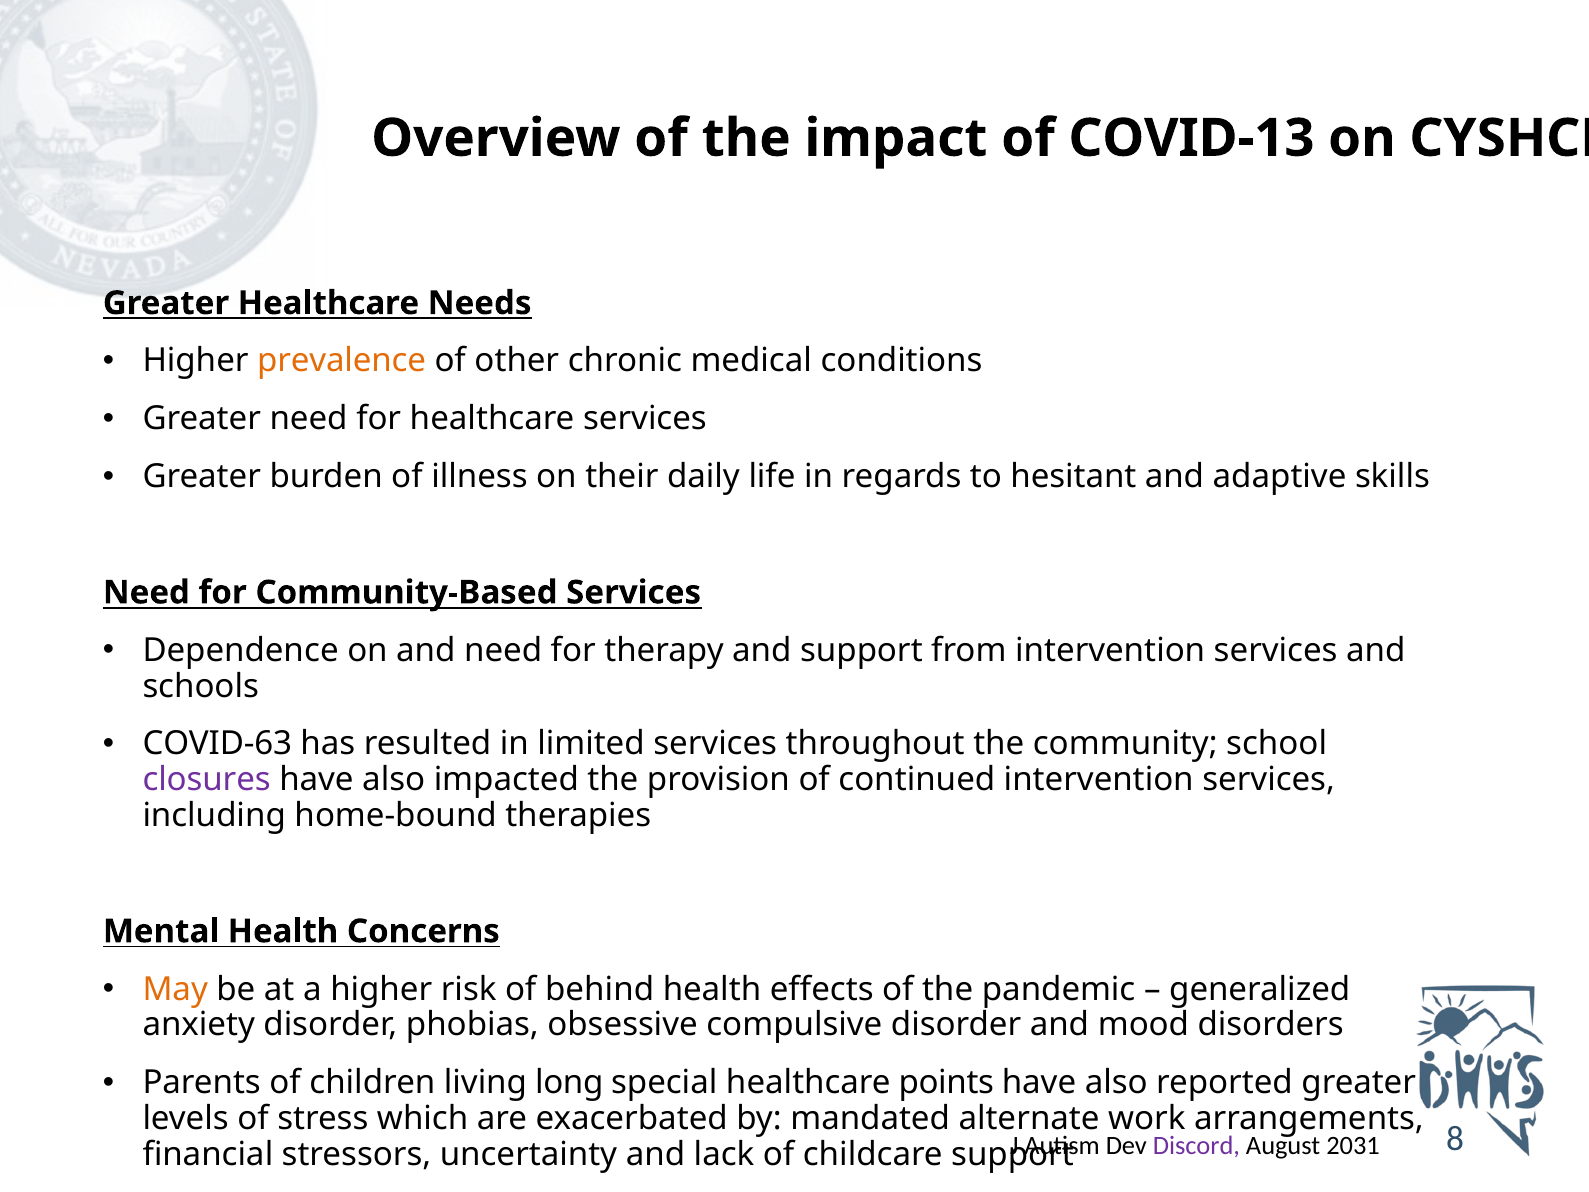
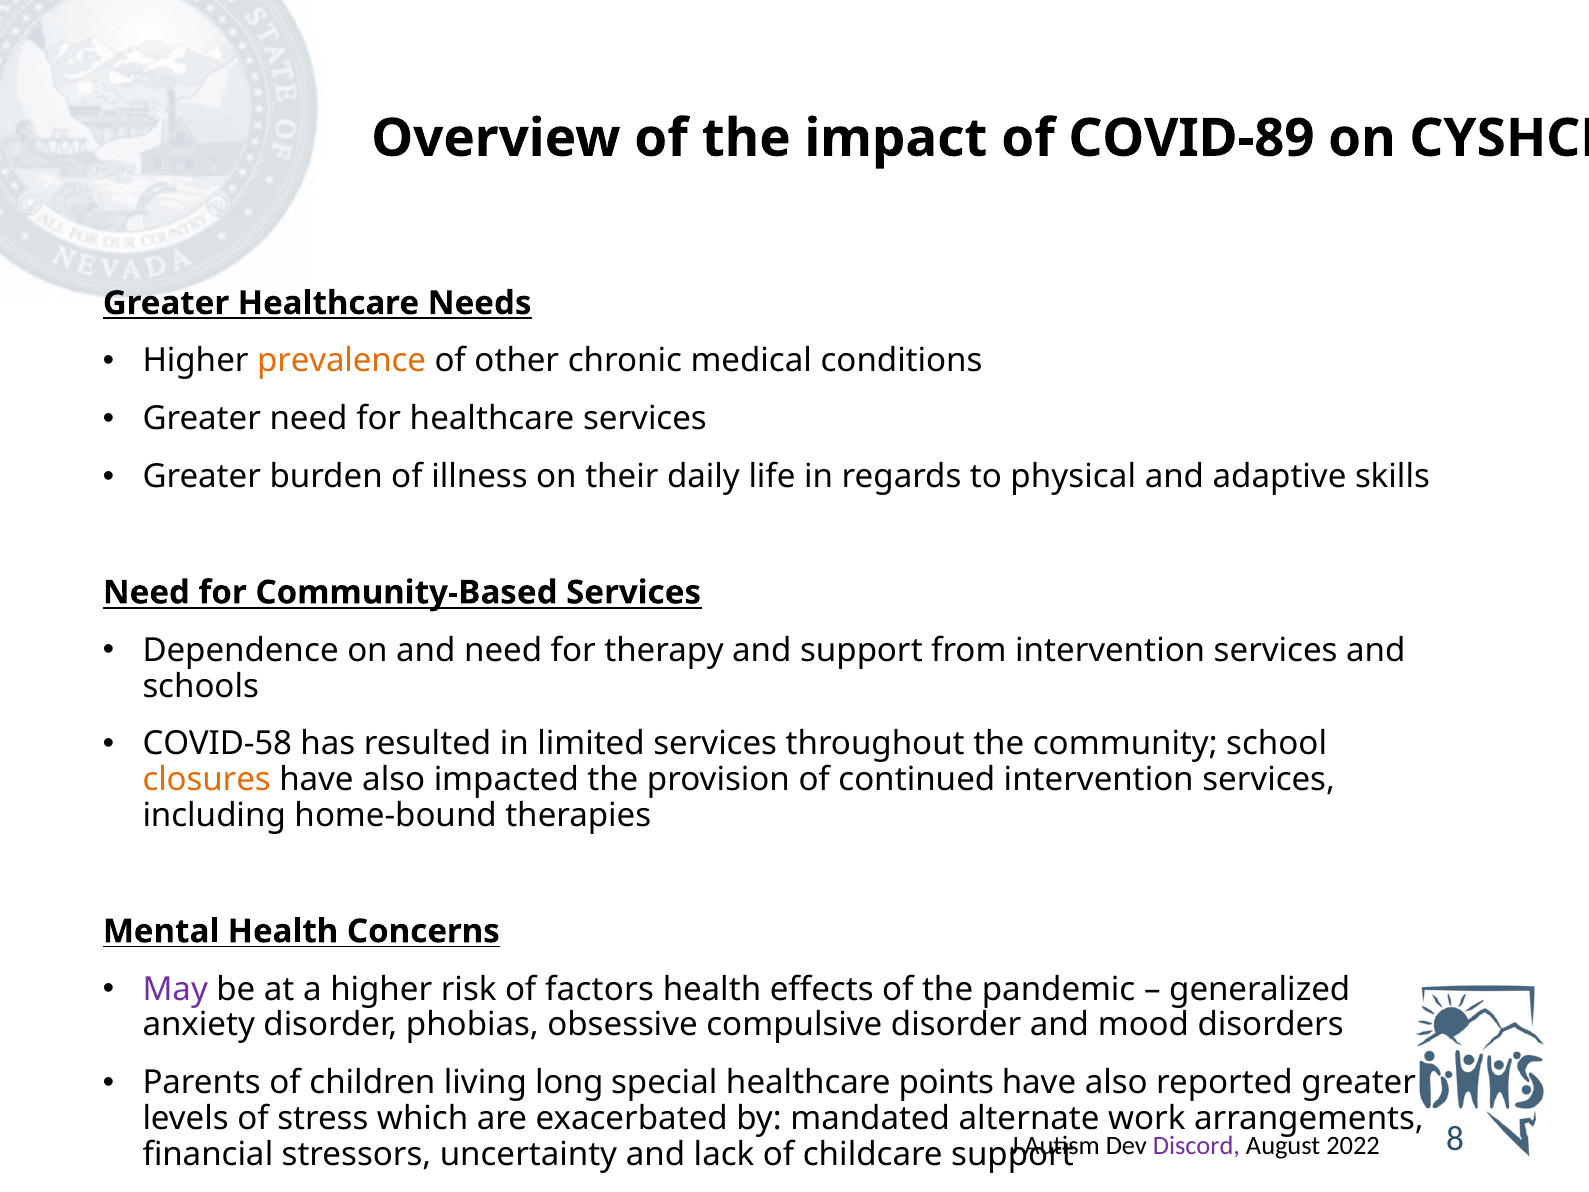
COVID-13: COVID-13 -> COVID-89
hesitant: hesitant -> physical
COVID-63: COVID-63 -> COVID-58
closures colour: purple -> orange
May colour: orange -> purple
behind: behind -> factors
2031: 2031 -> 2022
